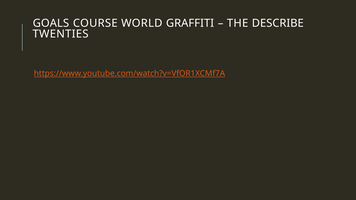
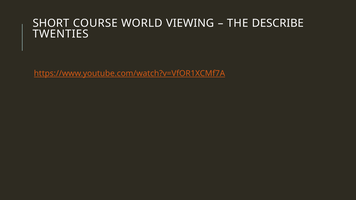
GOALS: GOALS -> SHORT
GRAFFITI: GRAFFITI -> VIEWING
